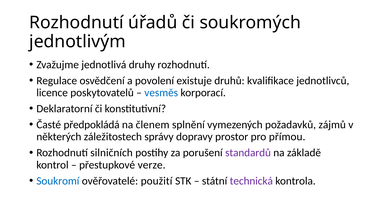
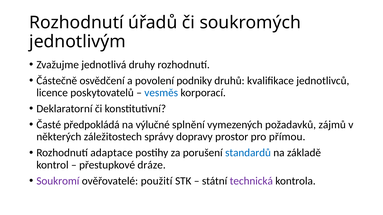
Regulace: Regulace -> Částečně
existuje: existuje -> podniky
členem: členem -> výlučné
silničních: silničních -> adaptace
standardů colour: purple -> blue
verze: verze -> dráze
Soukromí colour: blue -> purple
